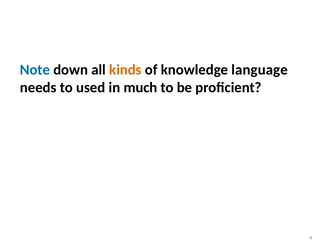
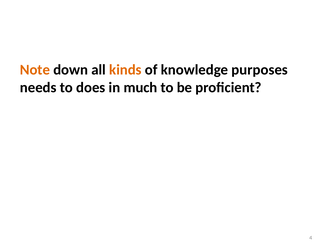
Note colour: blue -> orange
language: language -> purposes
used: used -> does
